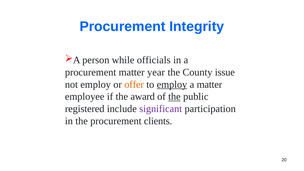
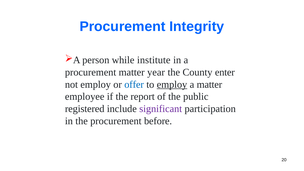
officials: officials -> institute
issue: issue -> enter
offer colour: orange -> blue
award: award -> report
the at (174, 97) underline: present -> none
clients: clients -> before
